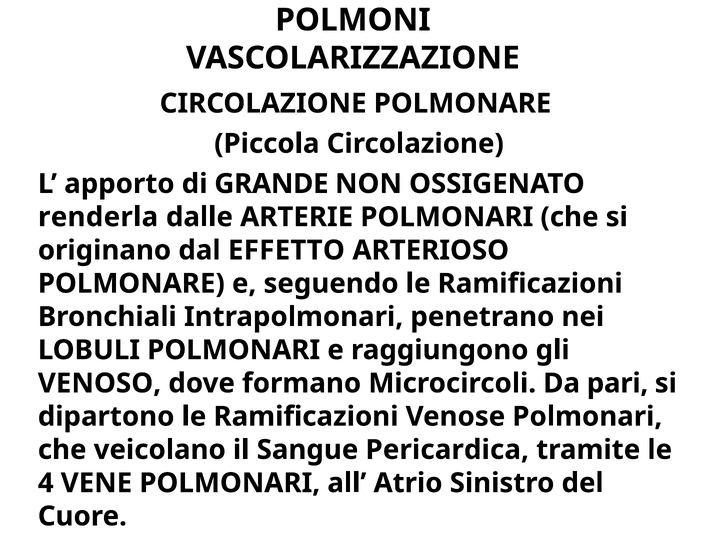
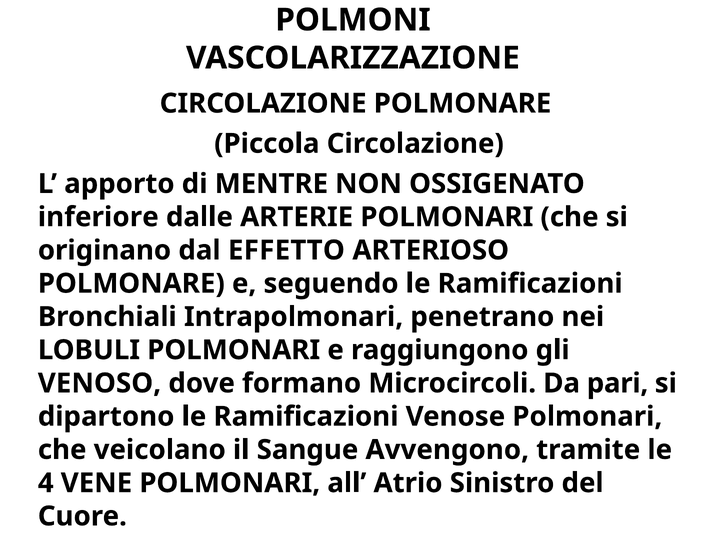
GRANDE: GRANDE -> MENTRE
renderla: renderla -> inferiore
Pericardica: Pericardica -> Avvengono
